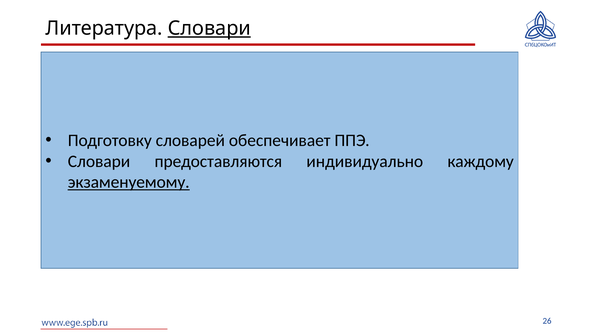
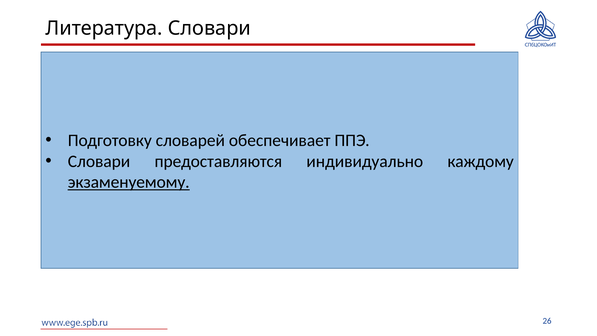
Словари at (209, 28) underline: present -> none
